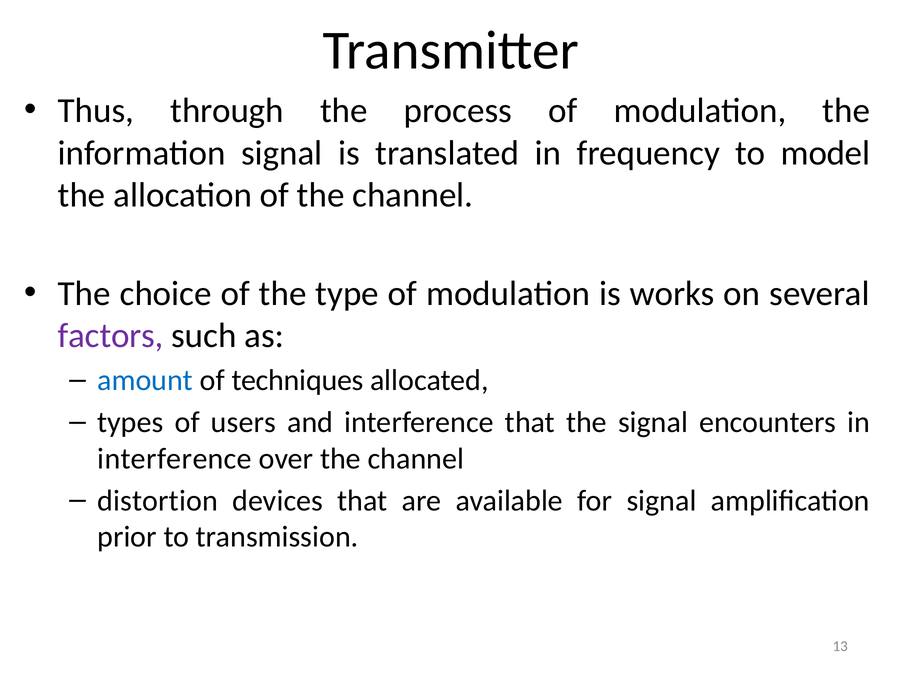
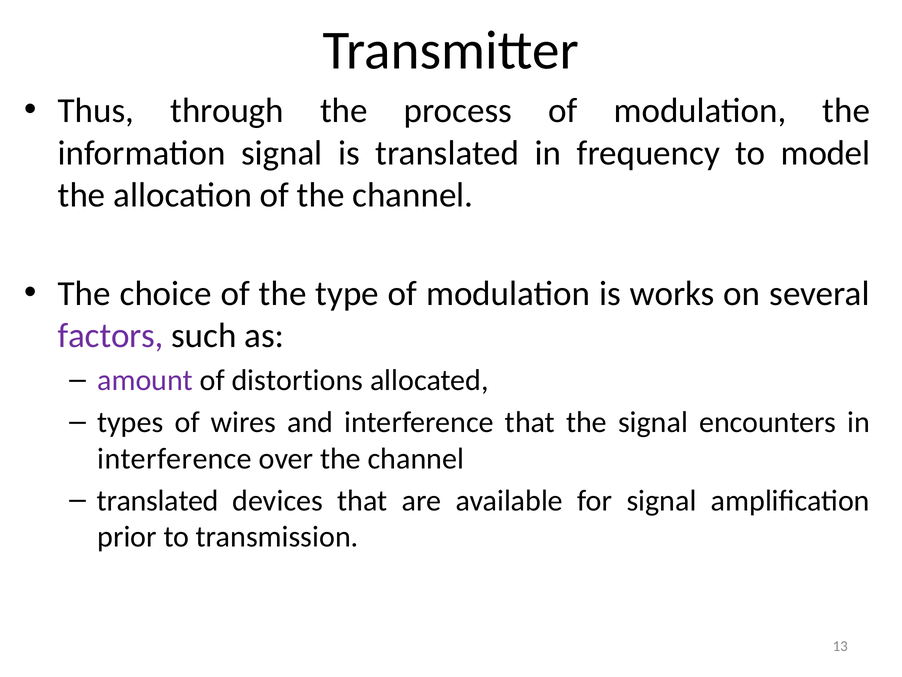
amount colour: blue -> purple
techniques: techniques -> distortions
users: users -> wires
distortion at (158, 500): distortion -> translated
